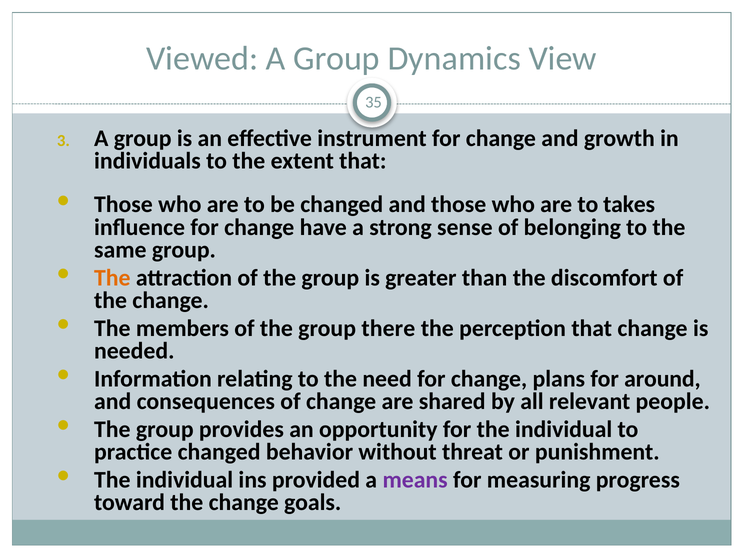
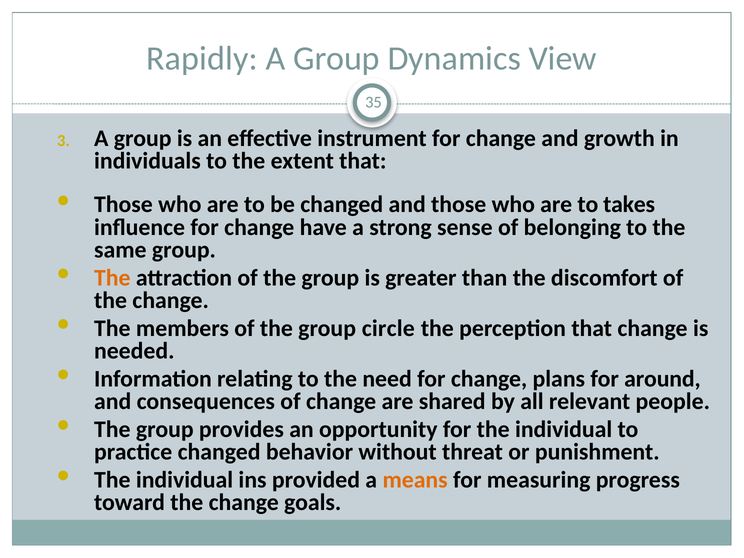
Viewed: Viewed -> Rapidly
there: there -> circle
means colour: purple -> orange
